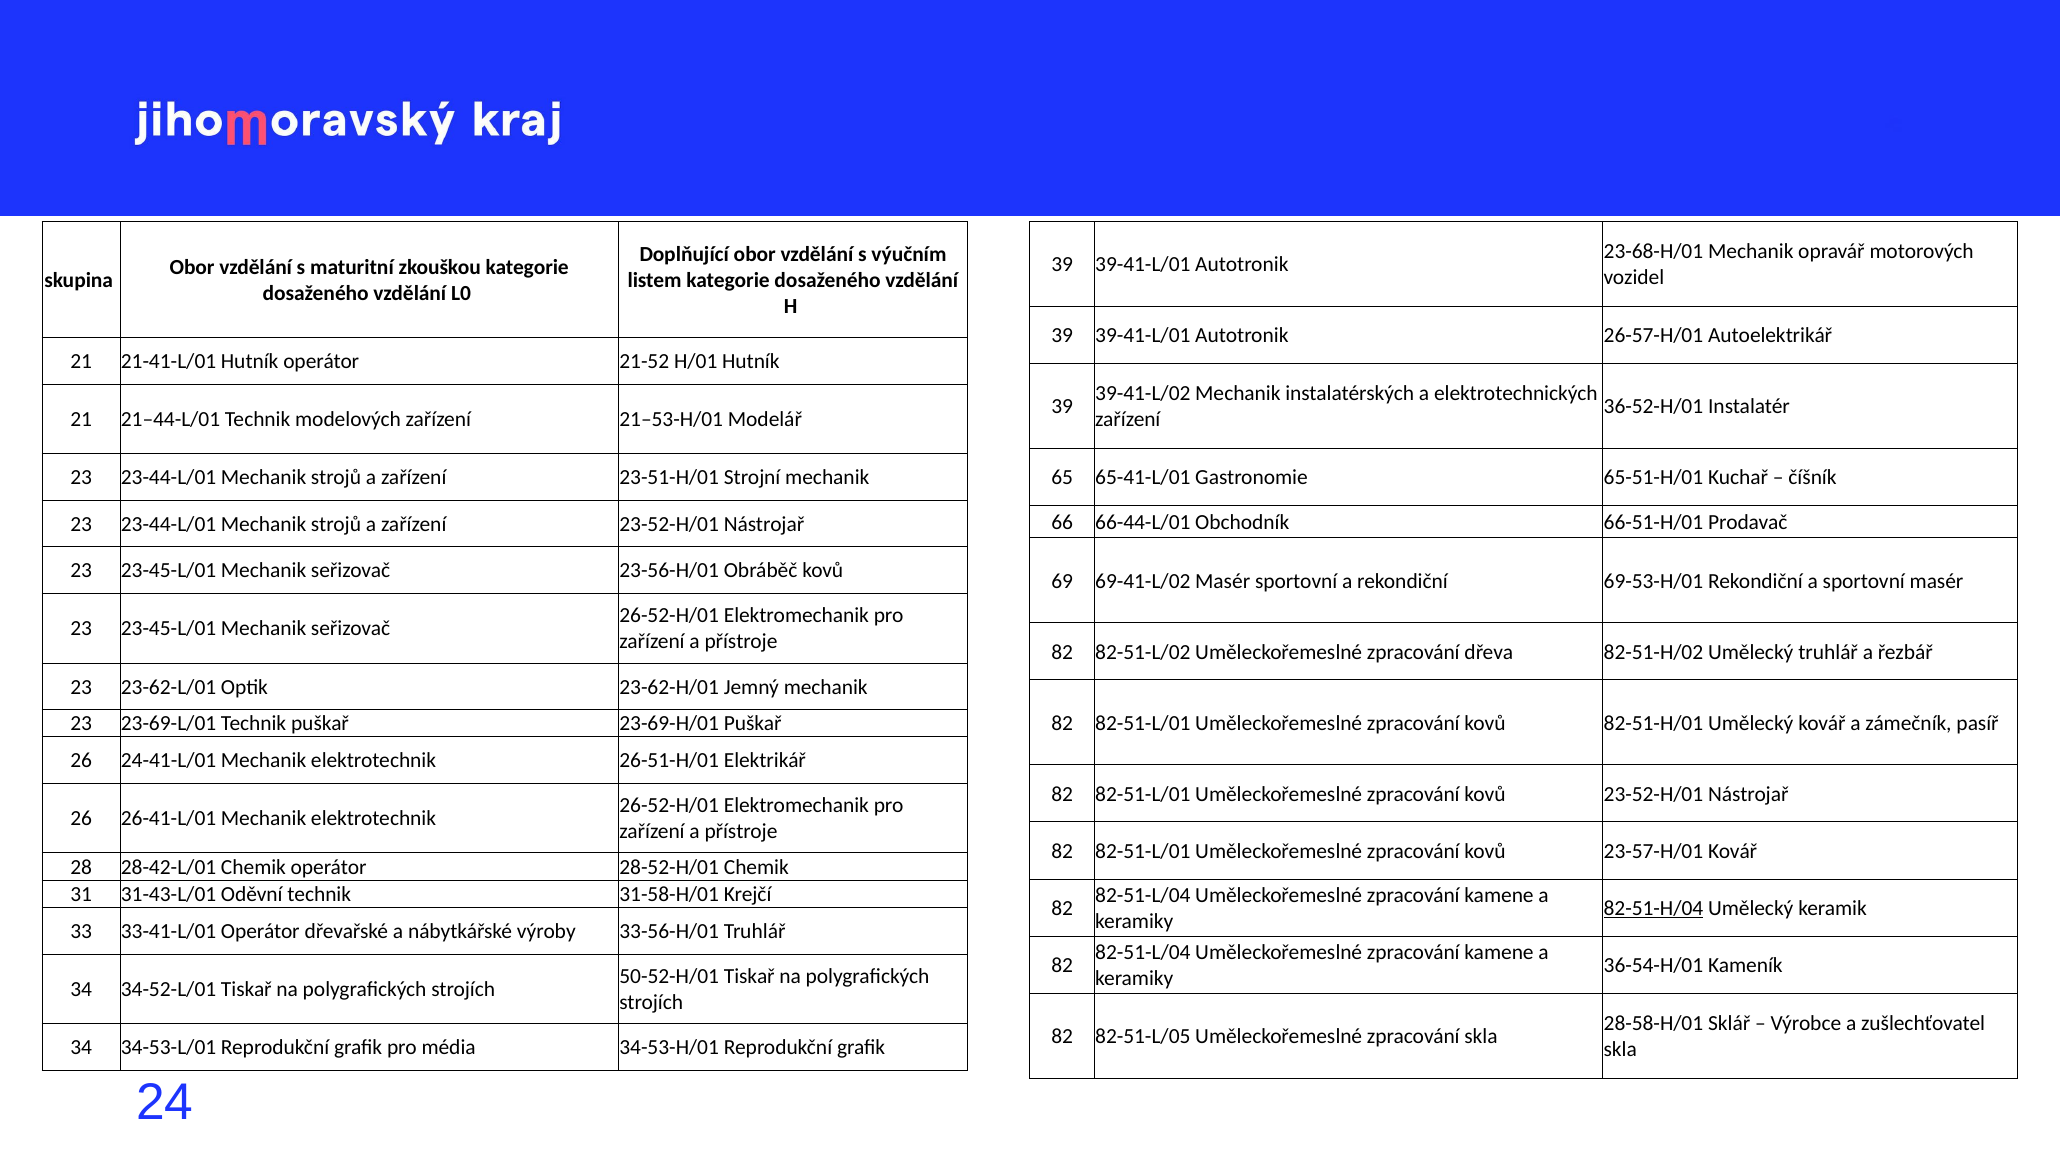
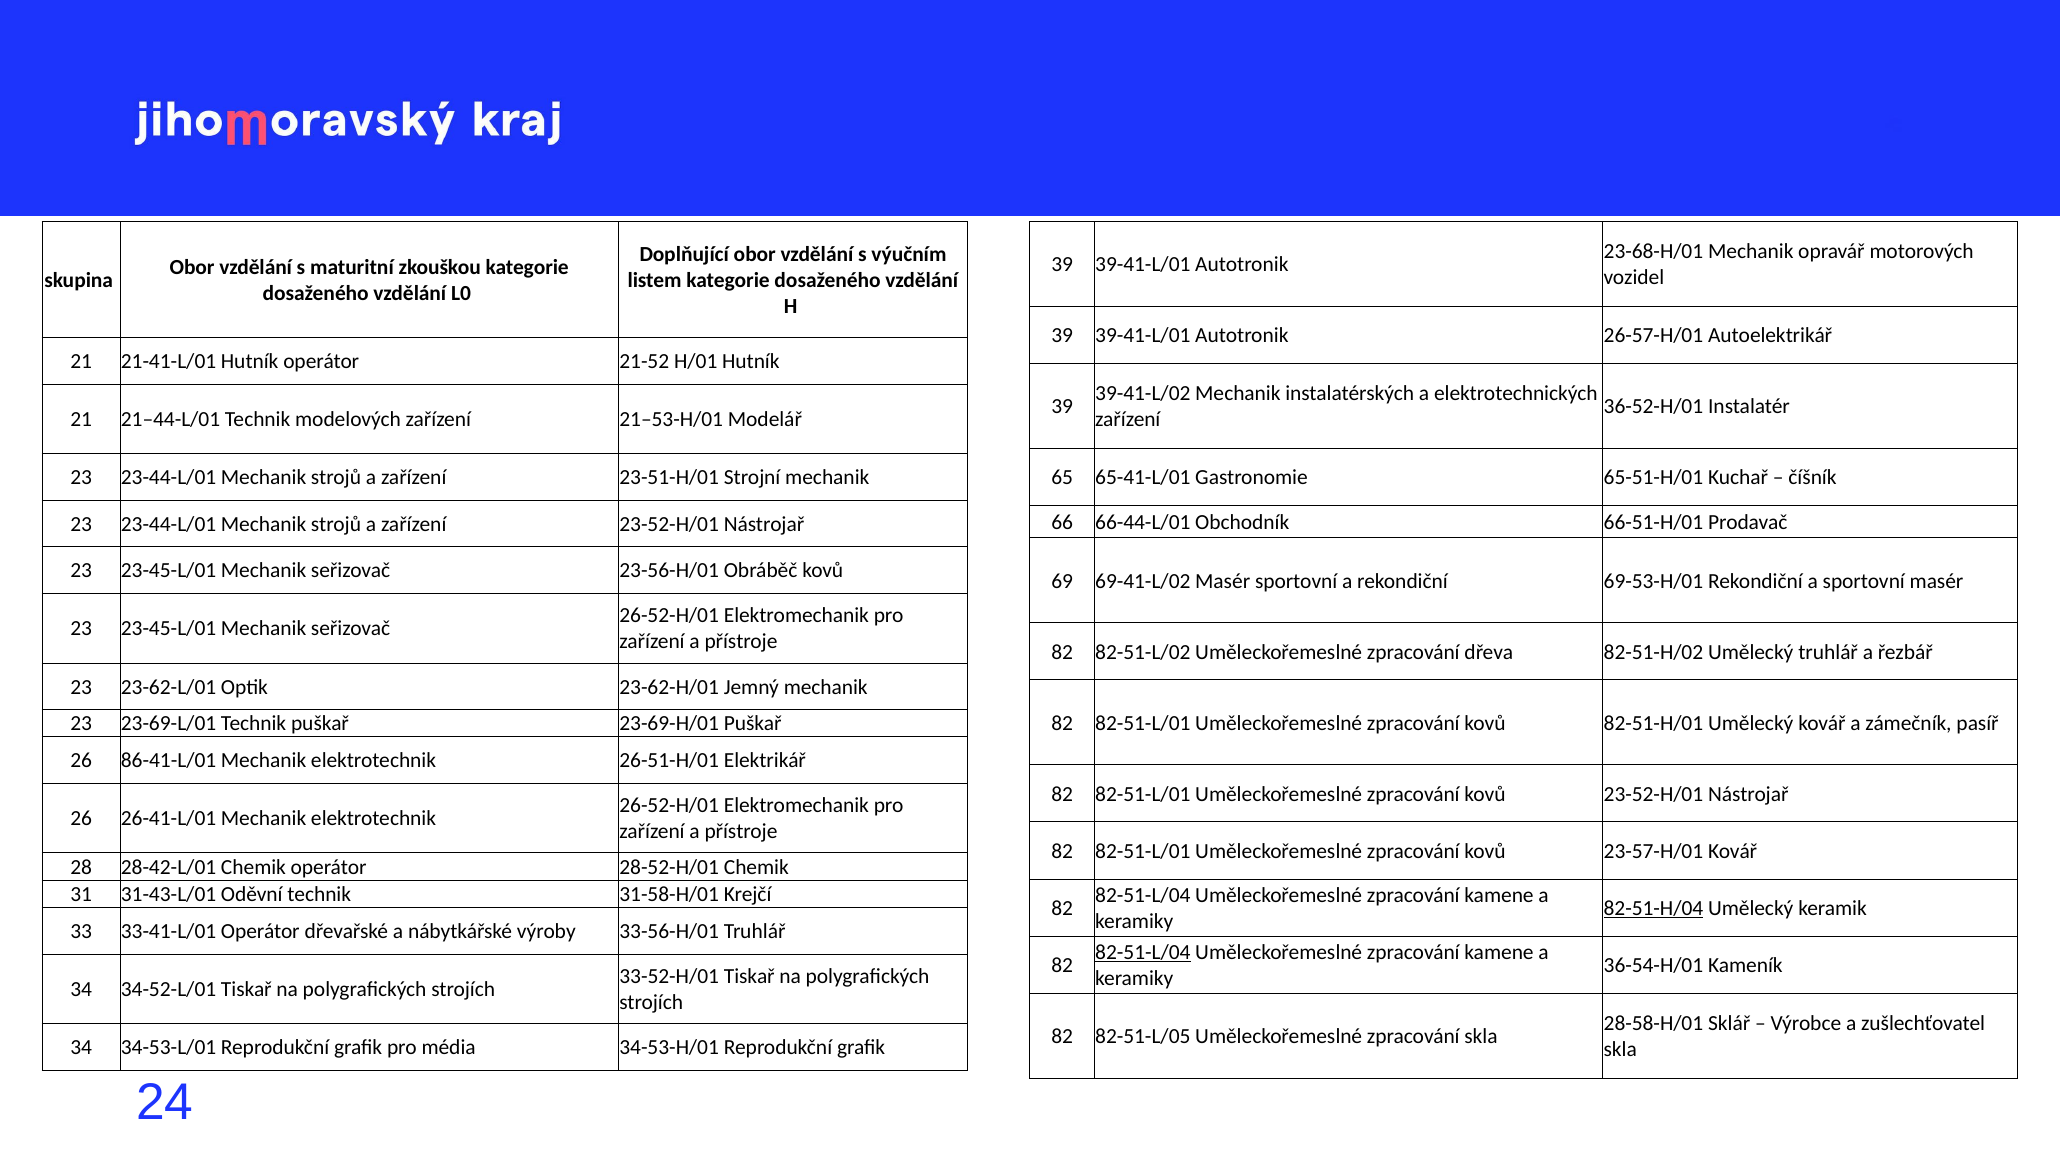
24-41-L/01: 24-41-L/01 -> 86-41-L/01
82-51-L/04 at (1143, 952) underline: none -> present
50-52-H/01: 50-52-H/01 -> 33-52-H/01
